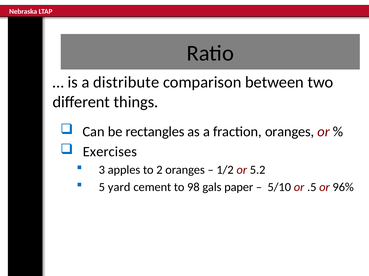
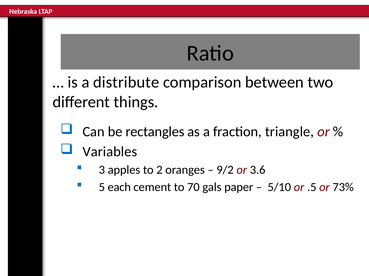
fraction oranges: oranges -> triangle
Exercises: Exercises -> Variables
1/2: 1/2 -> 9/2
5.2: 5.2 -> 3.6
yard: yard -> each
98: 98 -> 70
96%: 96% -> 73%
